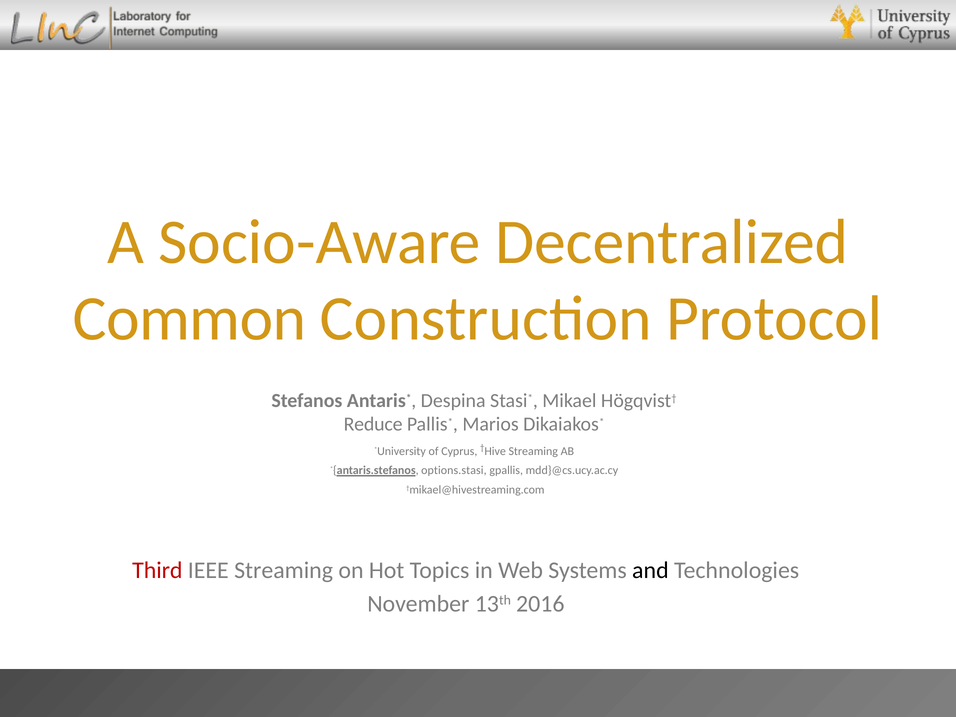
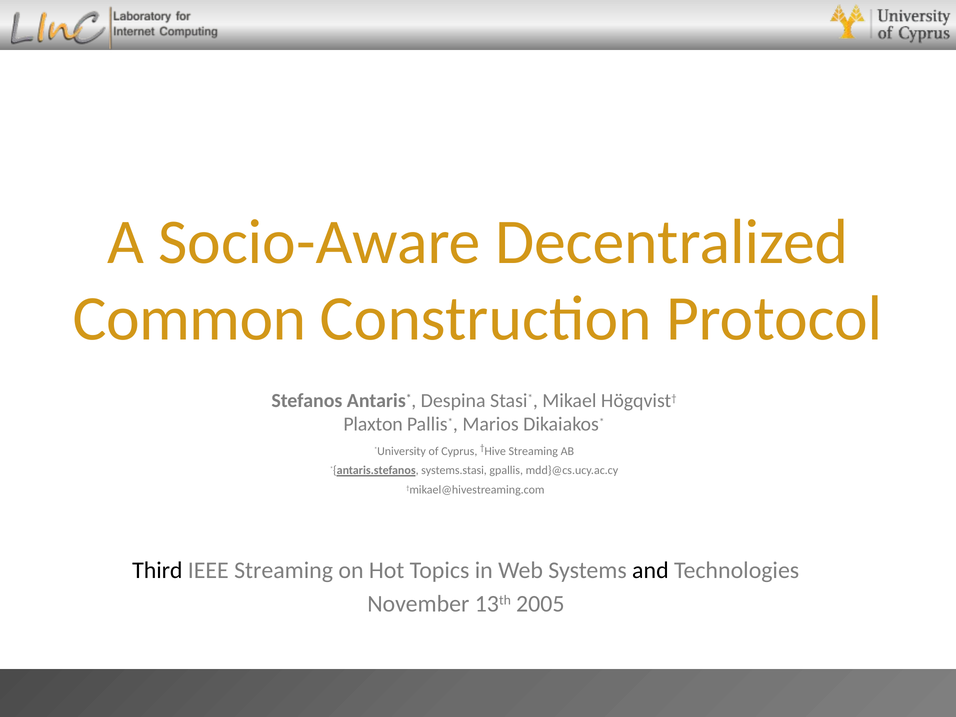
Reduce: Reduce -> Plaxton
options.stasi: options.stasi -> systems.stasi
Third colour: red -> black
2016: 2016 -> 2005
